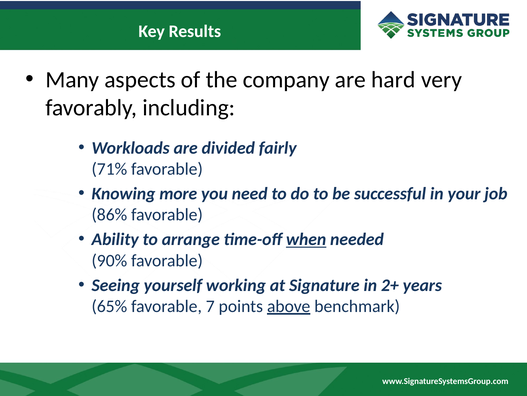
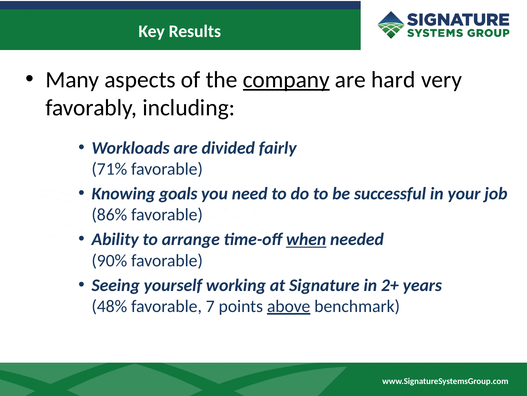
company underline: none -> present
more: more -> goals
65%: 65% -> 48%
